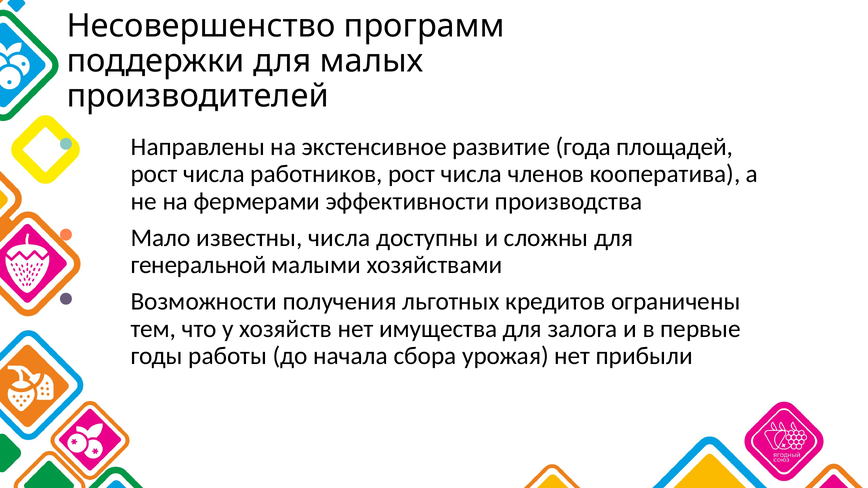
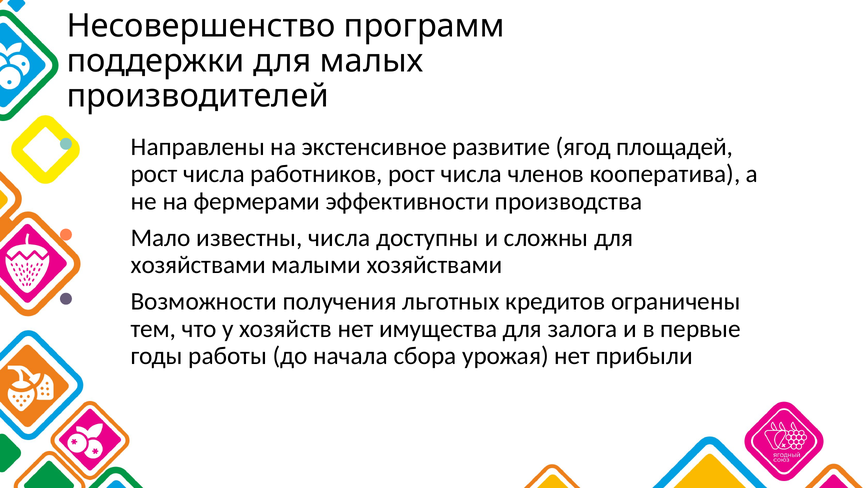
года: года -> ягод
генеральной at (198, 265): генеральной -> хозяйствами
